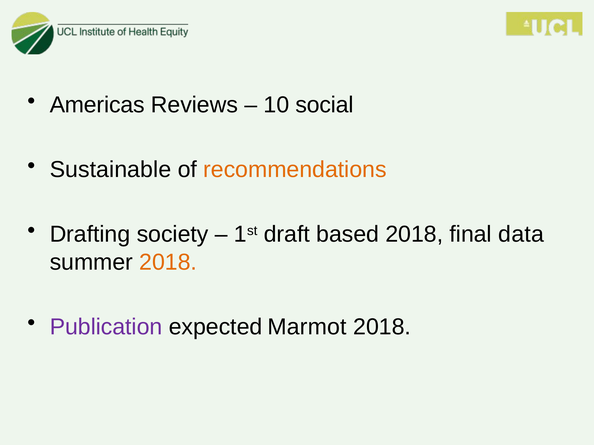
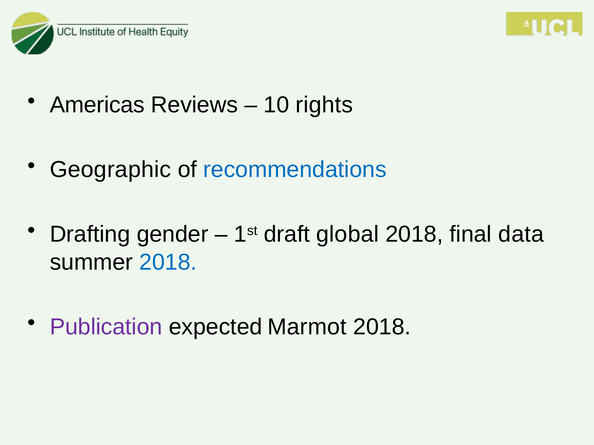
social: social -> rights
Sustainable: Sustainable -> Geographic
recommendations colour: orange -> blue
society: society -> gender
based: based -> global
2018 at (168, 262) colour: orange -> blue
